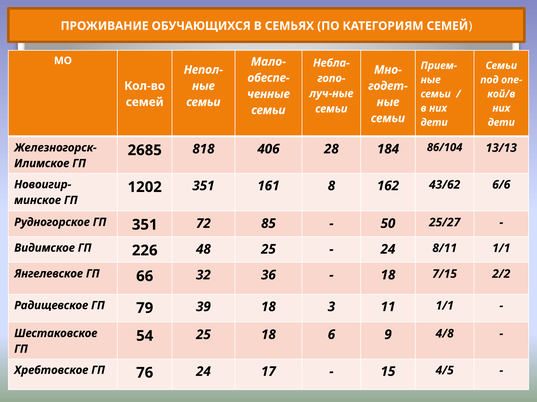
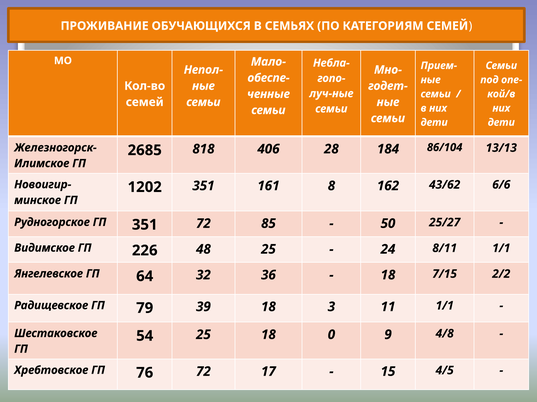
66: 66 -> 64
6: 6 -> 0
76 24: 24 -> 72
